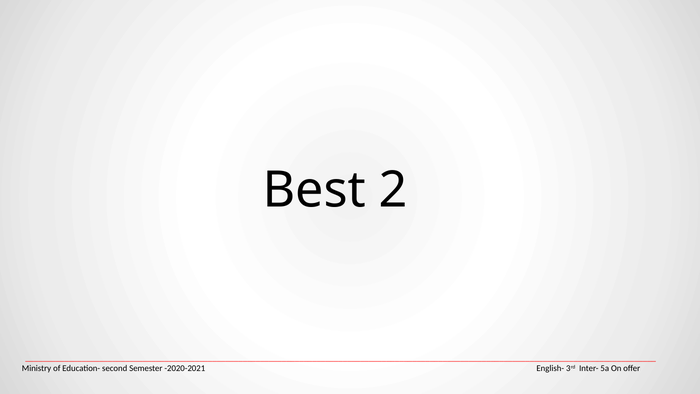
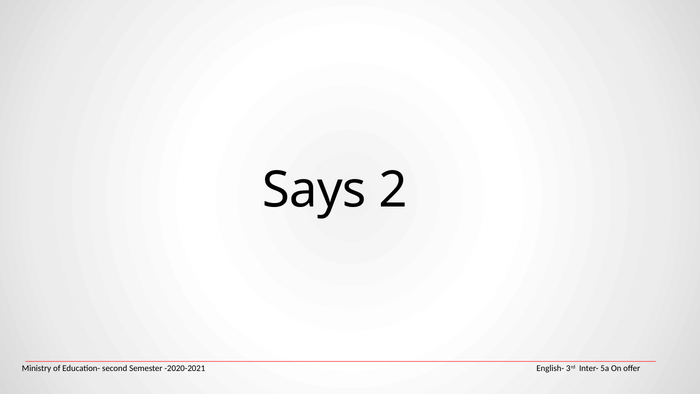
Best: Best -> Says
